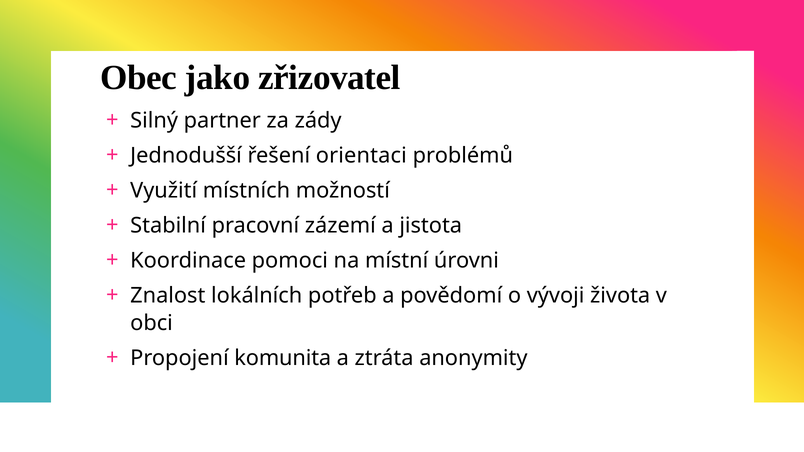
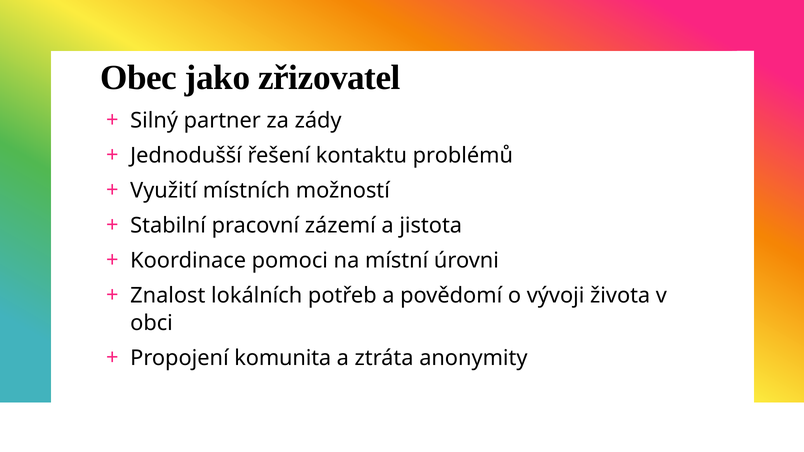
orientaci: orientaci -> kontaktu
